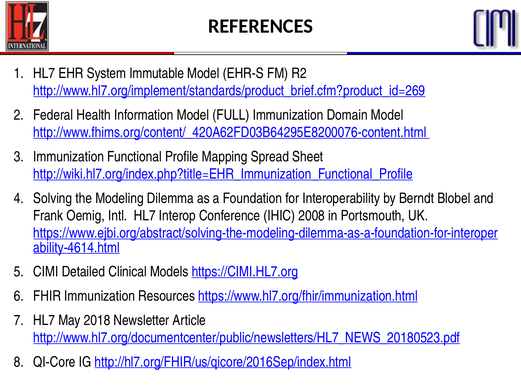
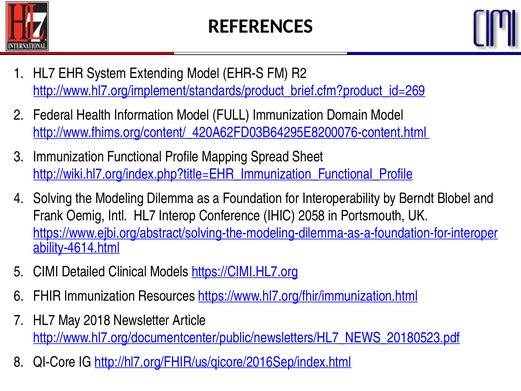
Immutable: Immutable -> Extending
2008: 2008 -> 2058
